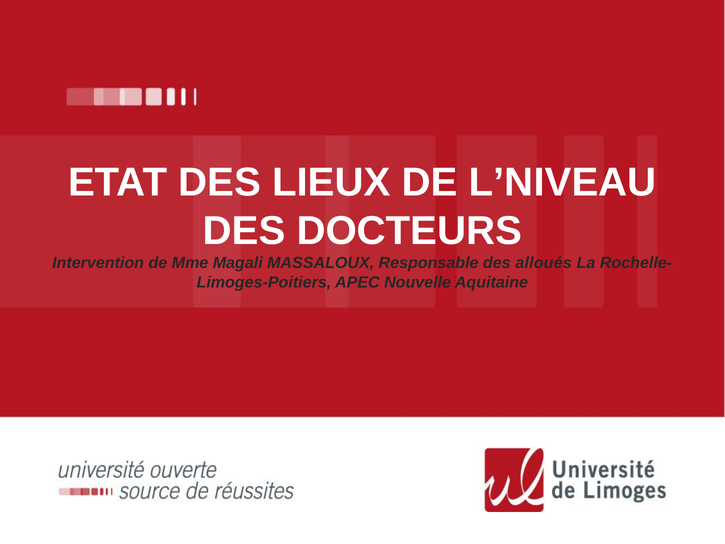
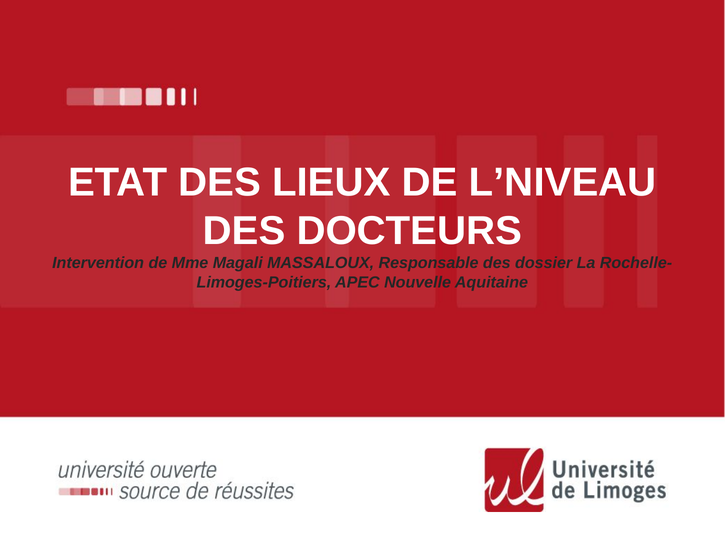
alloués: alloués -> dossier
